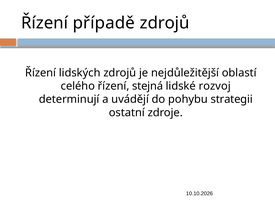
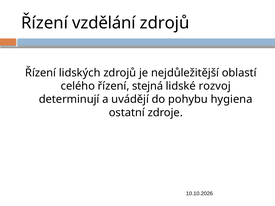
případě: případě -> vzdělání
strategii: strategii -> hygiena
